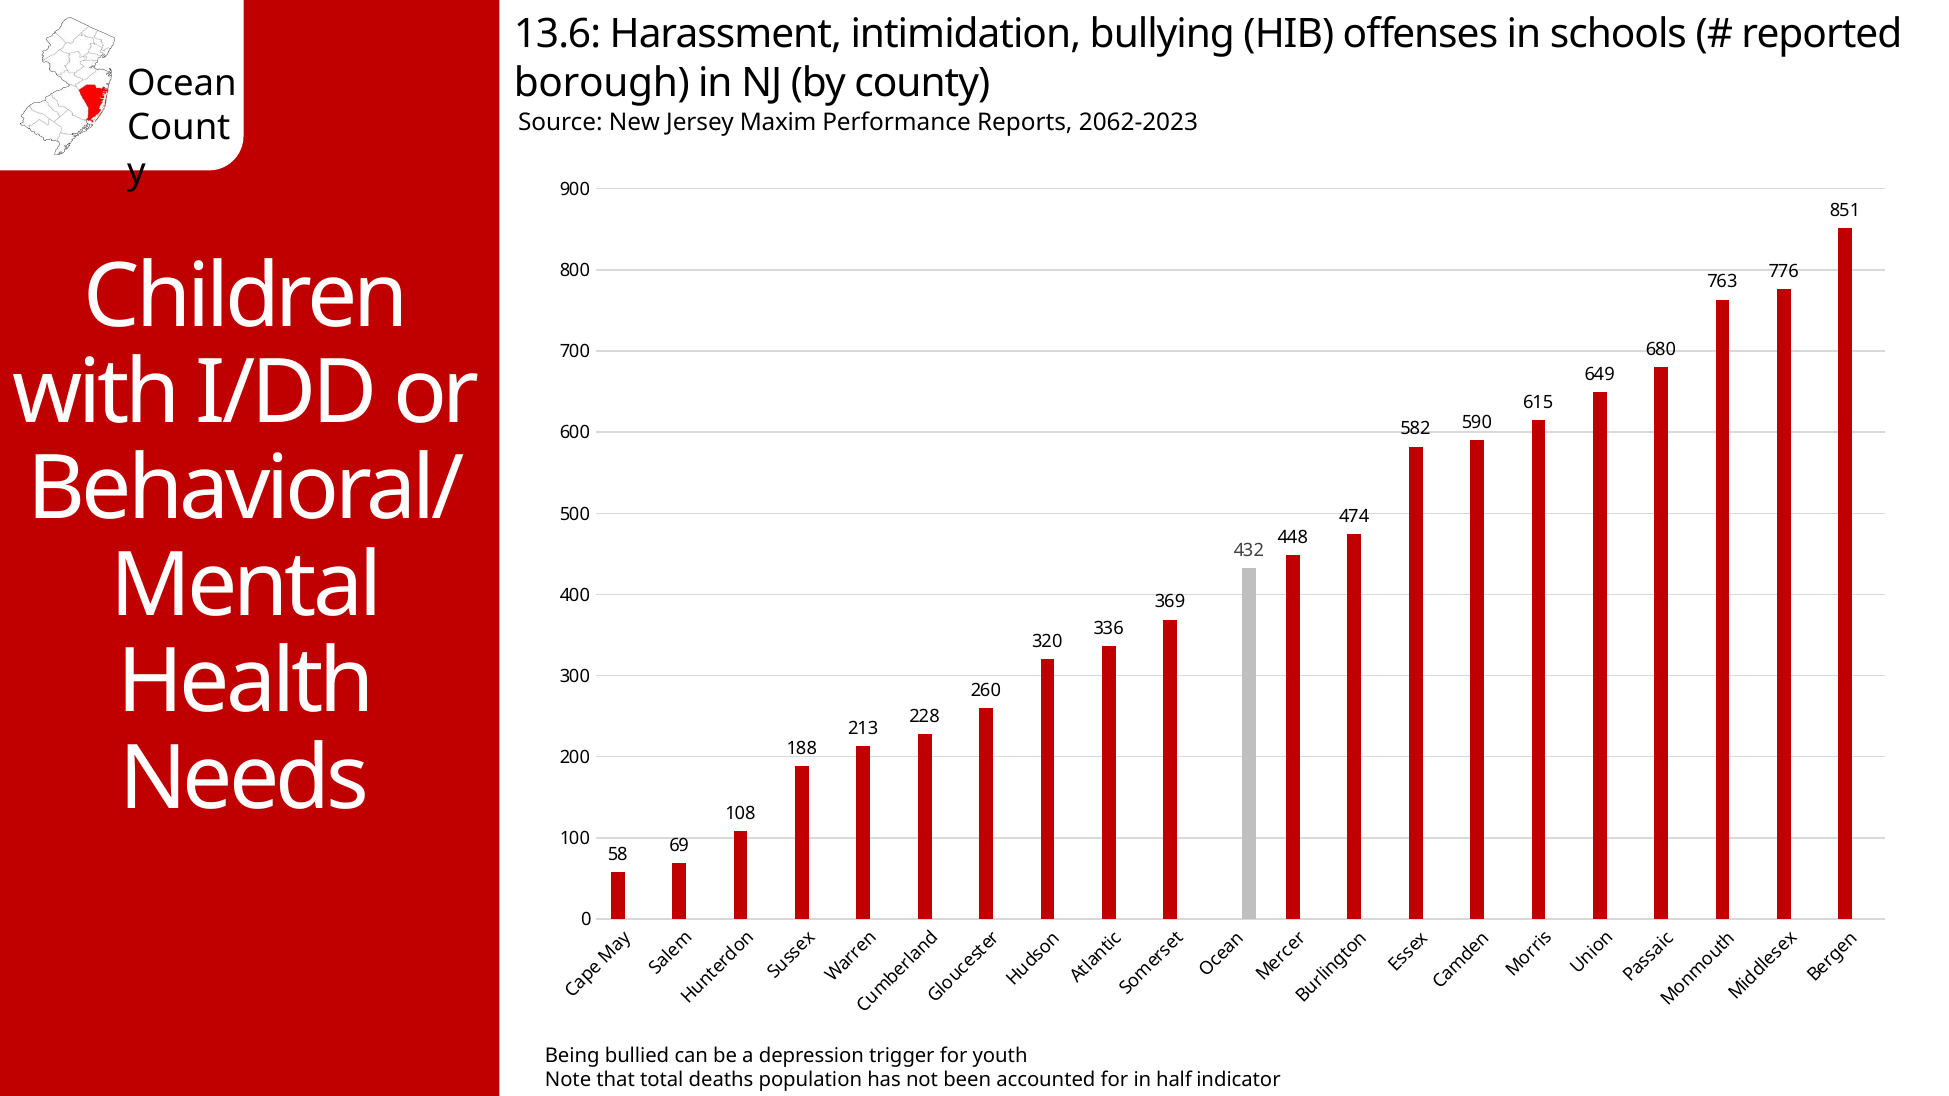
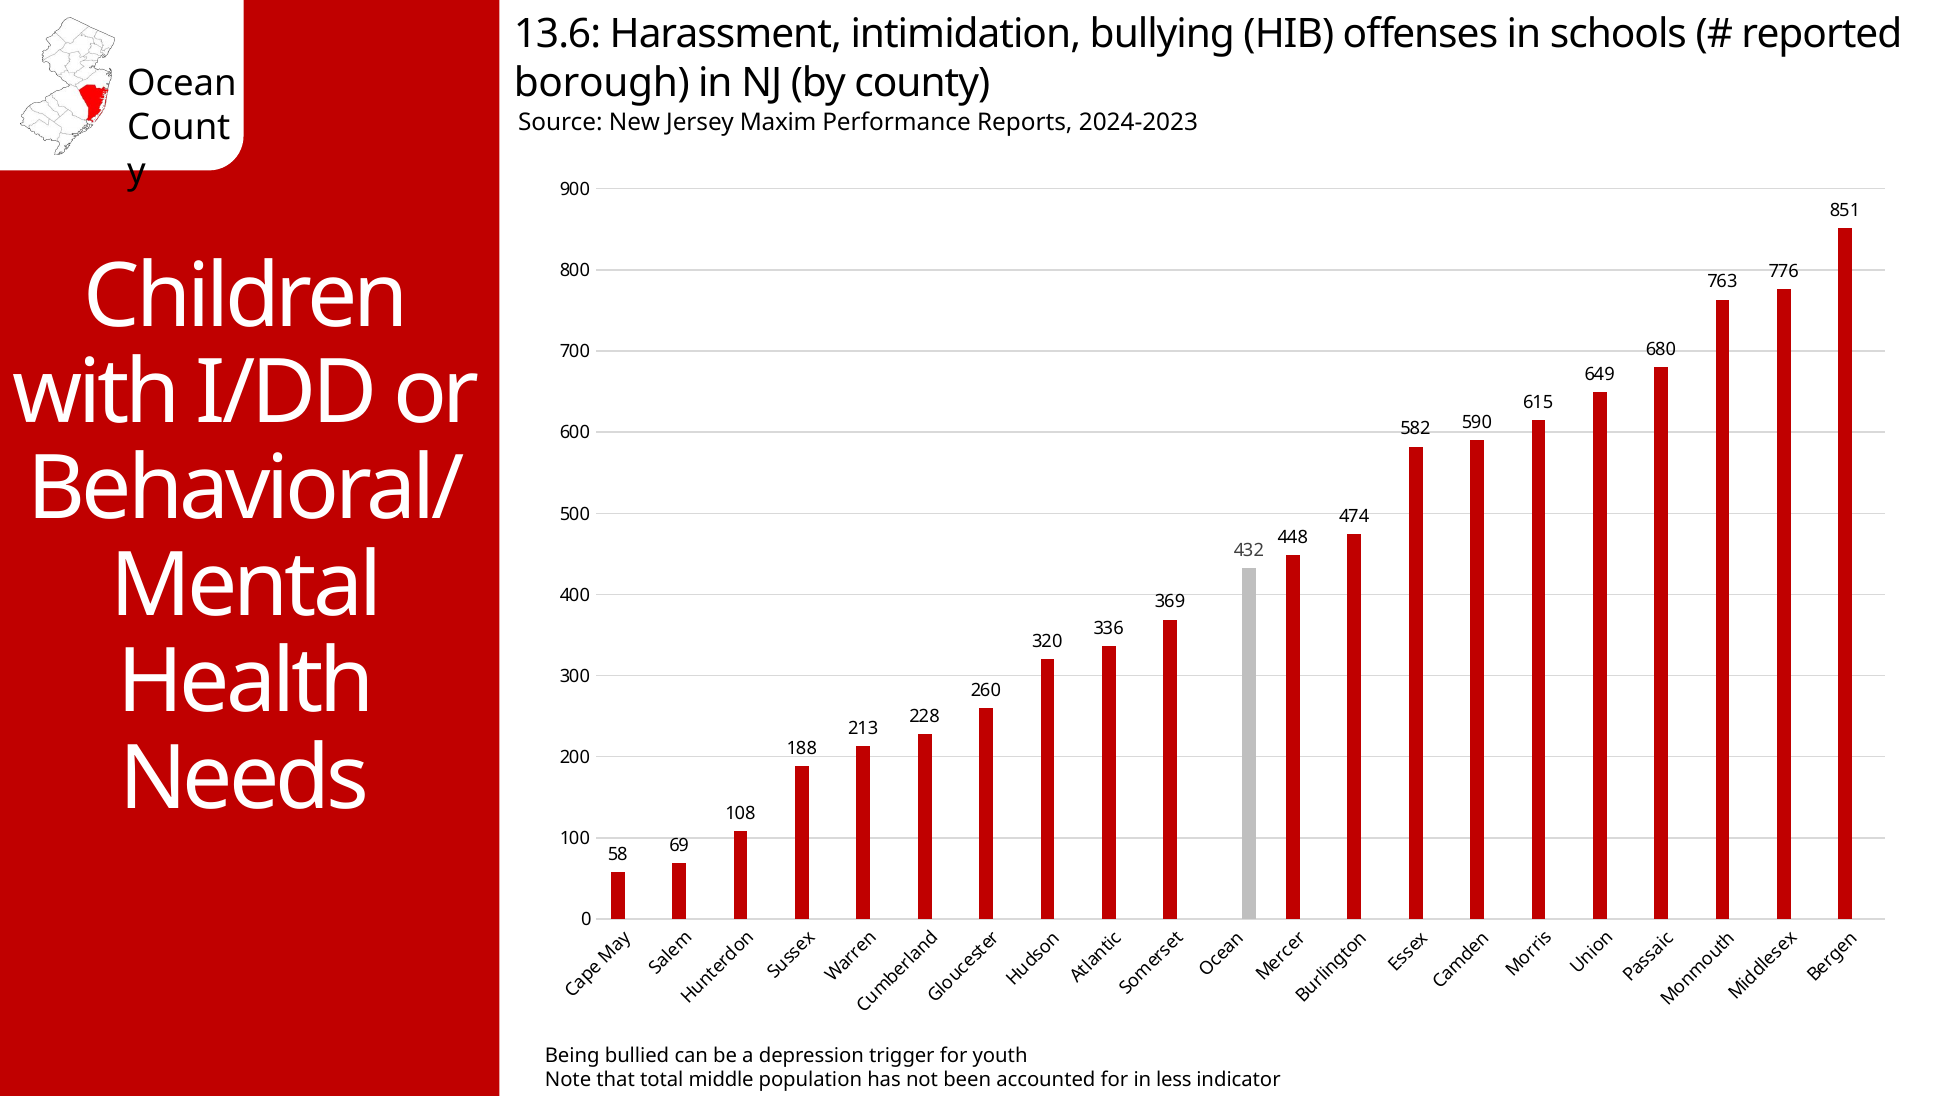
2062-2023: 2062-2023 -> 2024-2023
deaths: deaths -> middle
half: half -> less
